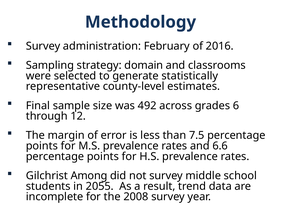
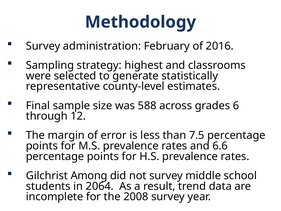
domain: domain -> highest
492: 492 -> 588
2055: 2055 -> 2064
